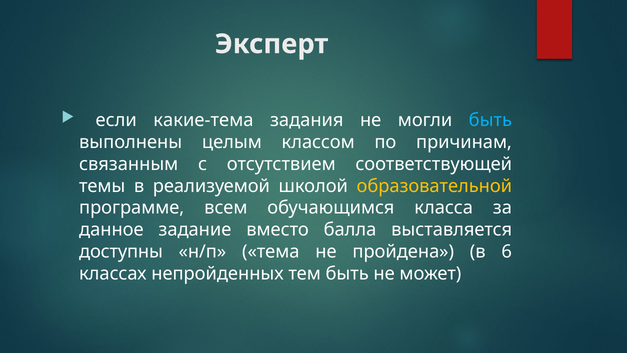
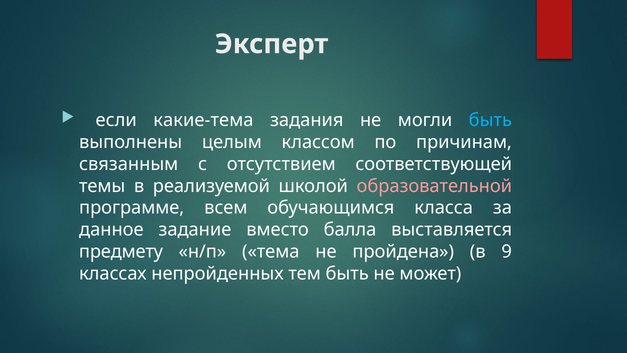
образовательной colour: yellow -> pink
доступны: доступны -> предмету
6: 6 -> 9
